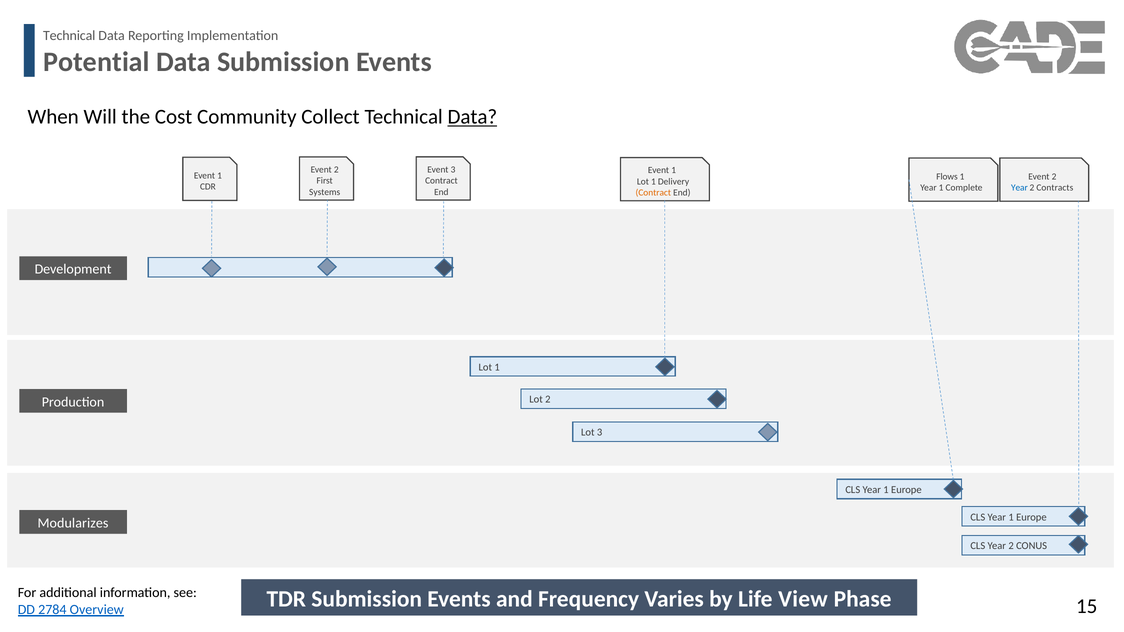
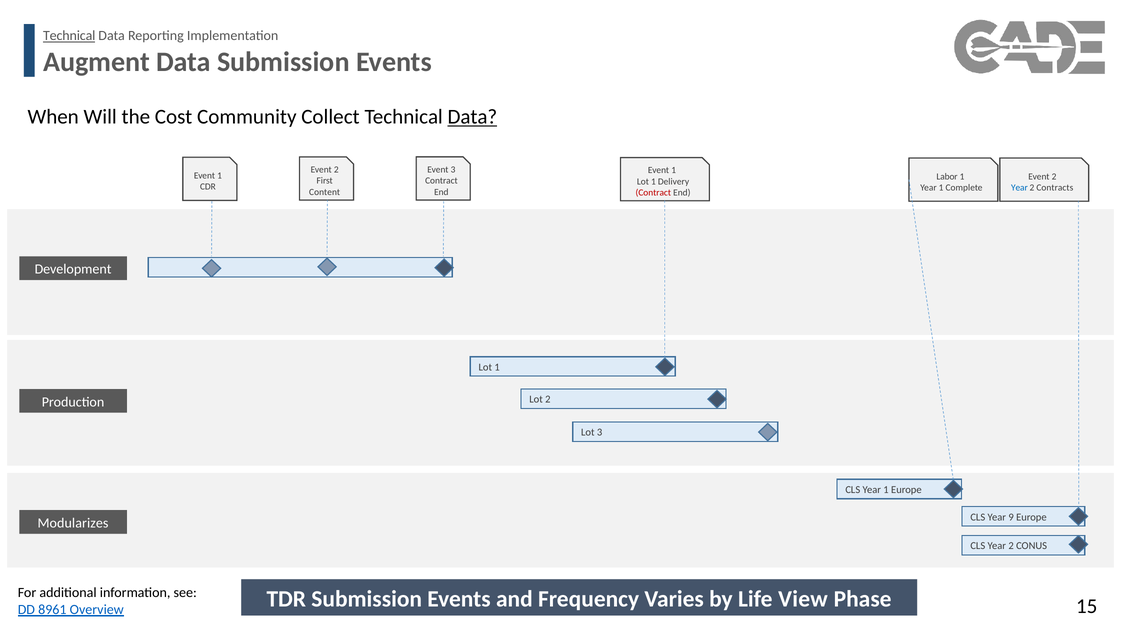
Technical at (69, 36) underline: none -> present
Potential: Potential -> Augment
Flows: Flows -> Labor
Systems: Systems -> Content
Contract at (653, 193) colour: orange -> red
1 at (1011, 517): 1 -> 9
2784: 2784 -> 8961
